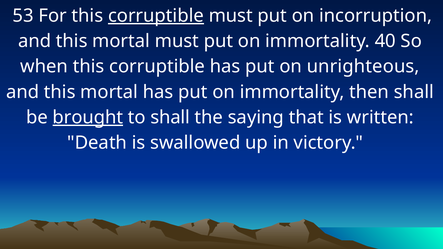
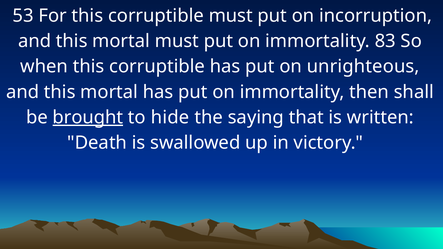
corruptible at (156, 16) underline: present -> none
40: 40 -> 83
to shall: shall -> hide
